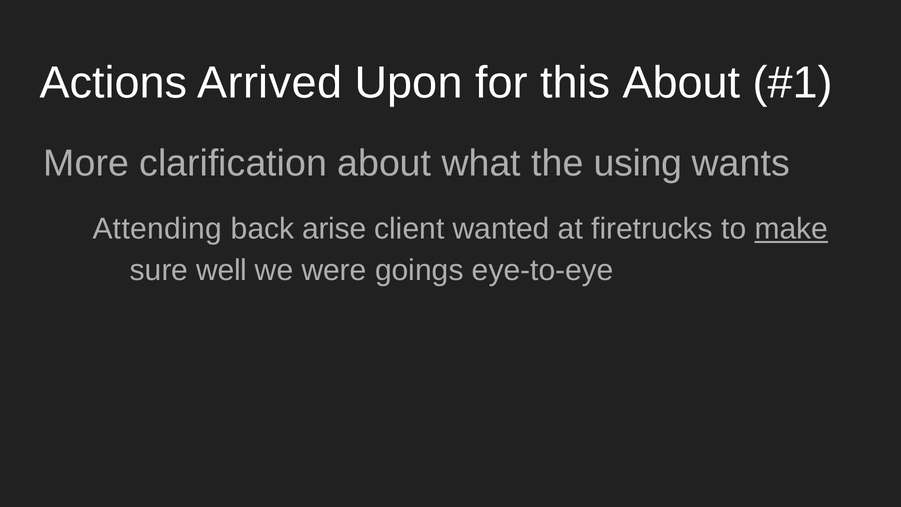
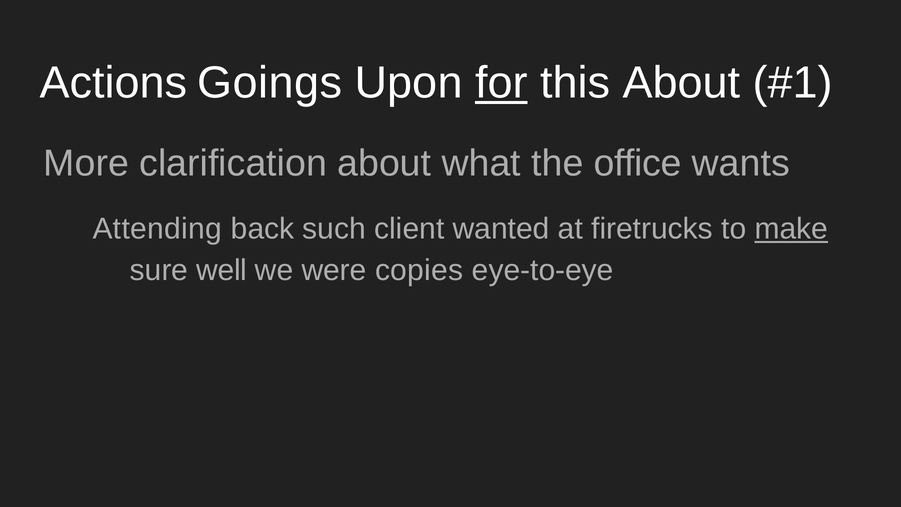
Arrived: Arrived -> Goings
for underline: none -> present
using: using -> office
arise: arise -> such
goings: goings -> copies
